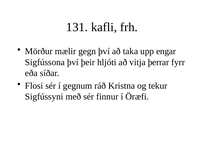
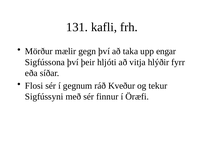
þerrar: þerrar -> hlýðir
Kristna: Kristna -> Kveður
